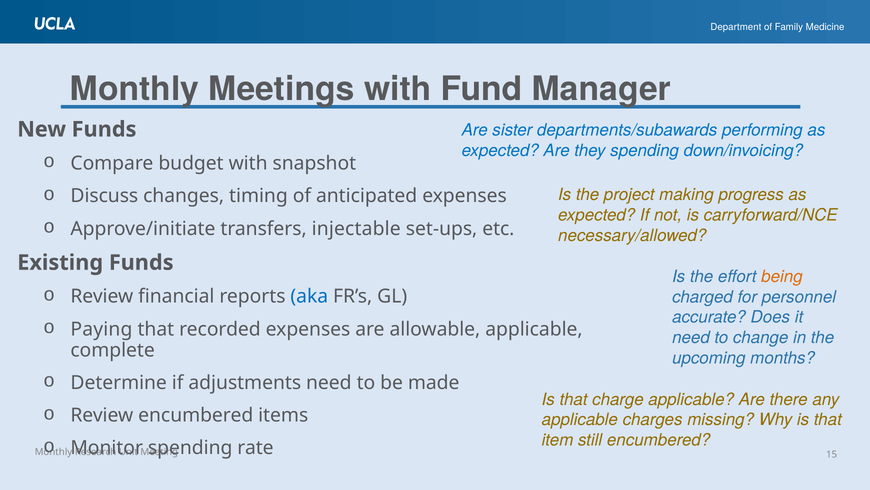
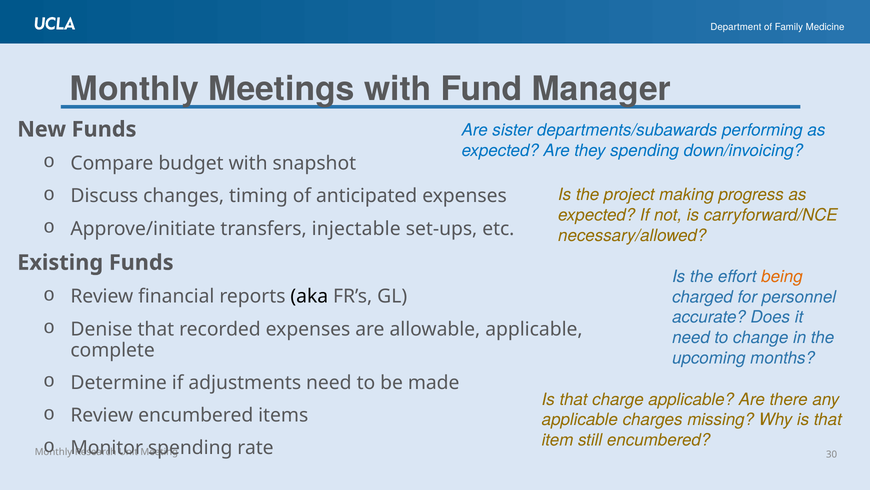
aka colour: blue -> black
Paying: Paying -> Denise
15: 15 -> 30
